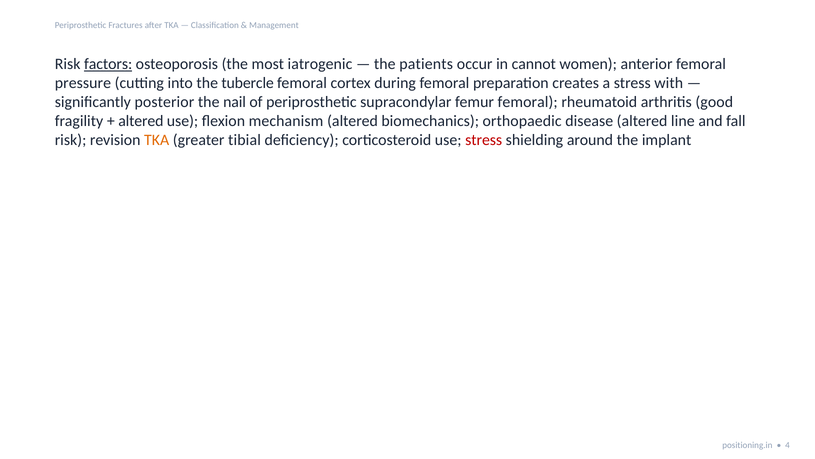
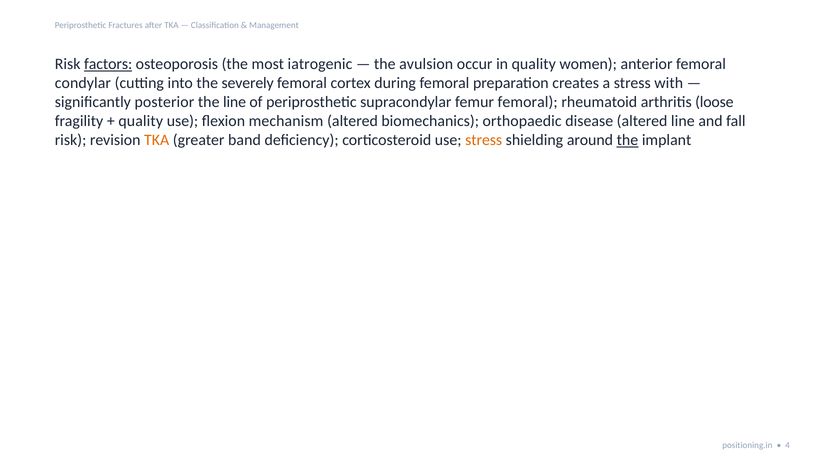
patients: patients -> avulsion
in cannot: cannot -> quality
pressure: pressure -> condylar
tubercle: tubercle -> severely
the nail: nail -> line
good: good -> loose
altered at (141, 121): altered -> quality
tibial: tibial -> band
stress at (484, 140) colour: red -> orange
the at (627, 140) underline: none -> present
